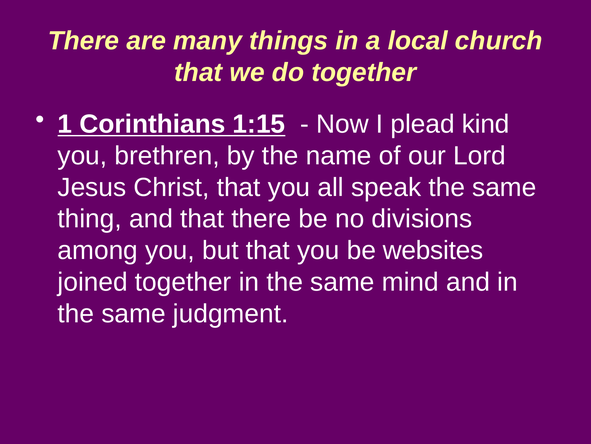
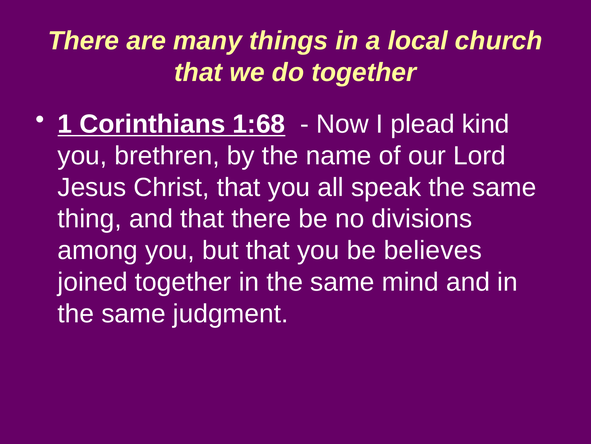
1:15: 1:15 -> 1:68
websites: websites -> believes
